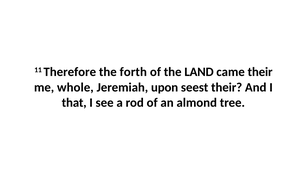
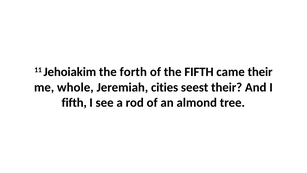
Therefore: Therefore -> Jehoiakim
the LAND: LAND -> FIFTH
upon: upon -> cities
that at (74, 103): that -> fifth
